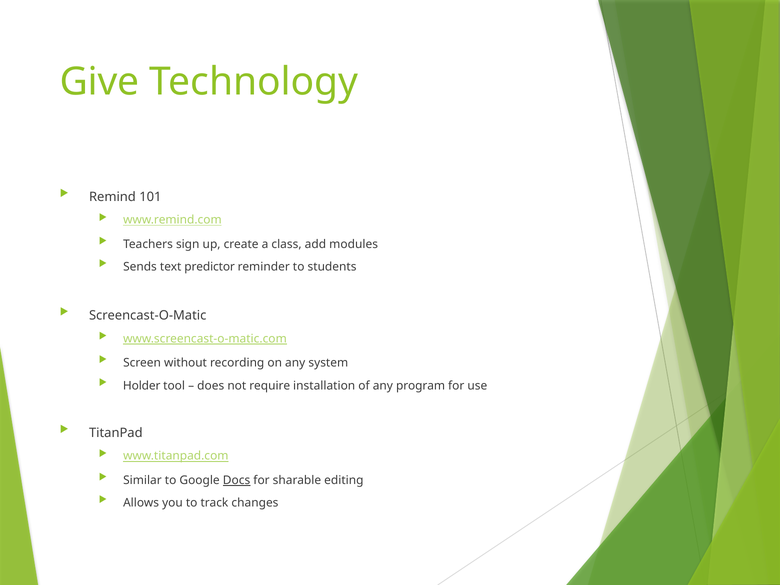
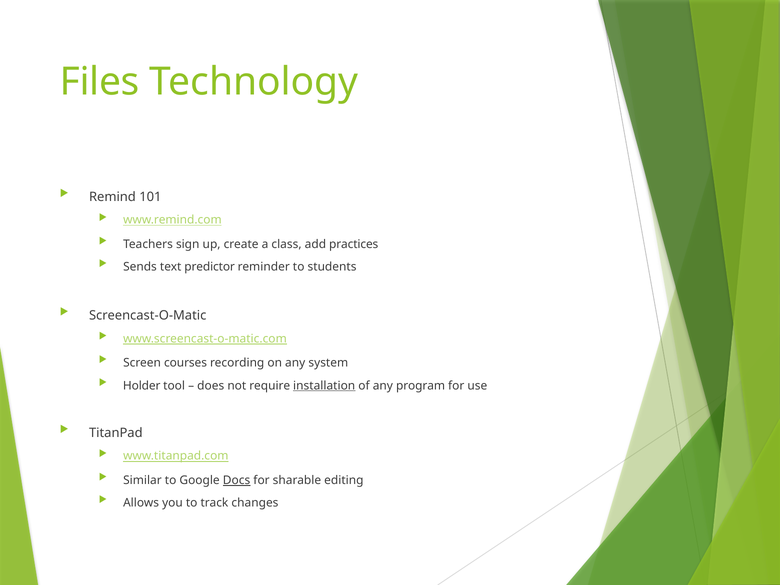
Give: Give -> Files
modules: modules -> practices
without: without -> courses
installation underline: none -> present
